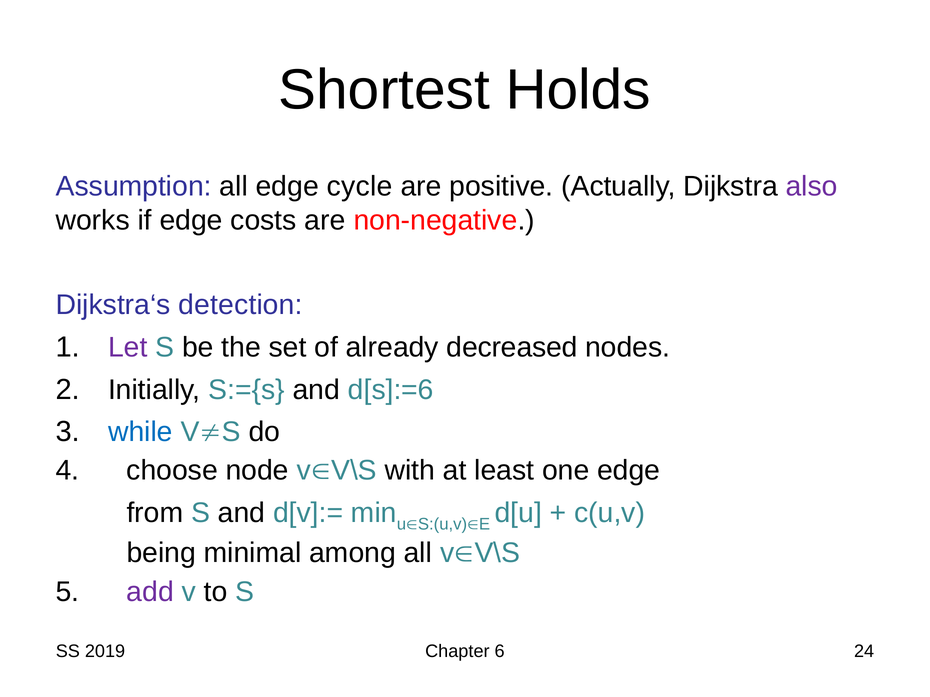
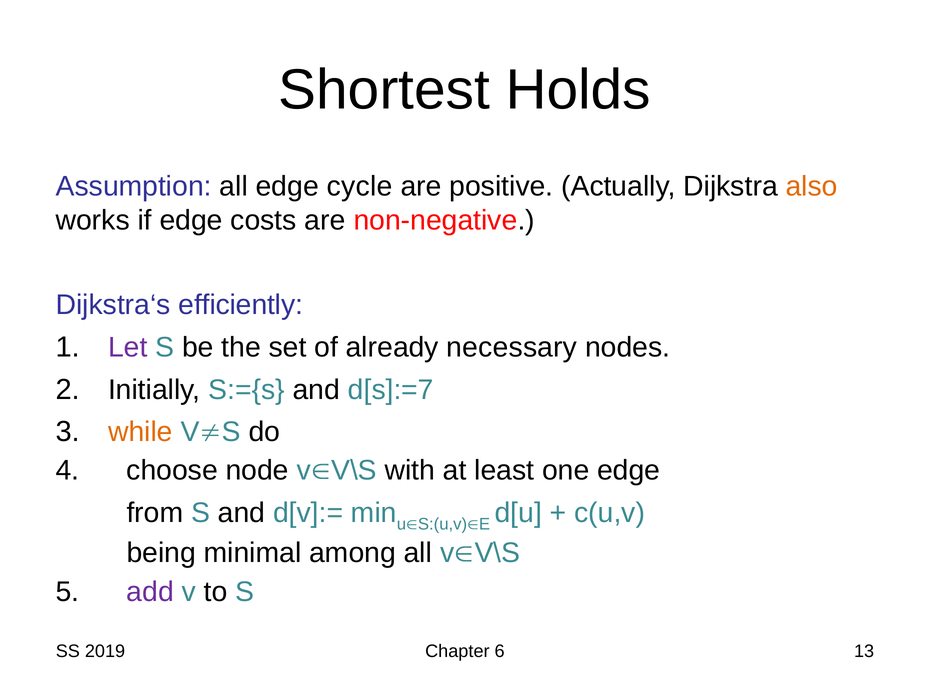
also colour: purple -> orange
detection: detection -> efficiently
decreased: decreased -> necessary
d[s]:=6: d[s]:=6 -> d[s]:=7
while colour: blue -> orange
24: 24 -> 13
